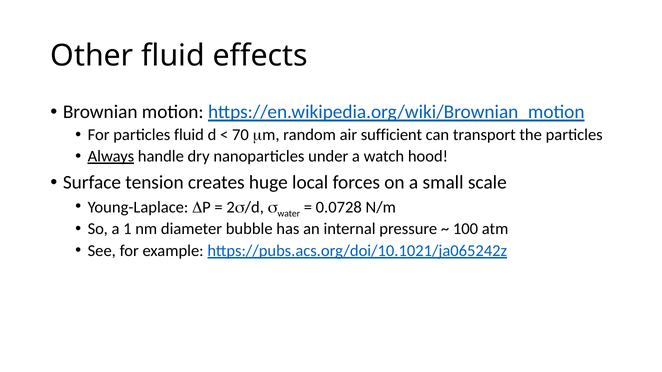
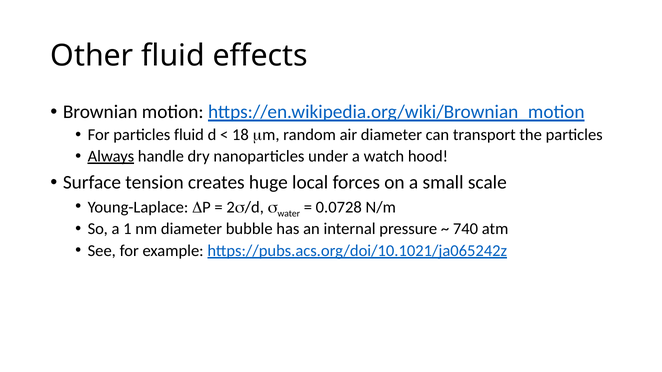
70: 70 -> 18
air sufficient: sufficient -> diameter
100: 100 -> 740
